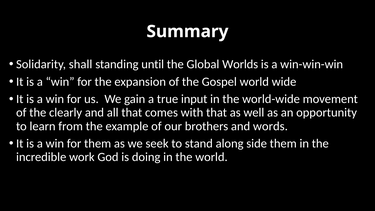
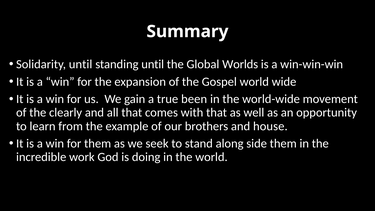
Solidarity shall: shall -> until
input: input -> been
words: words -> house
